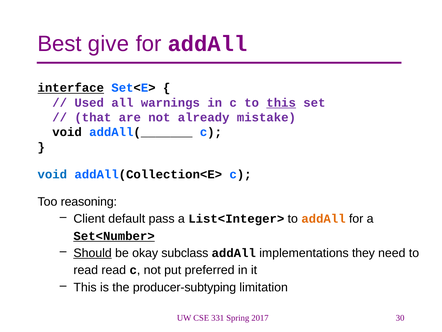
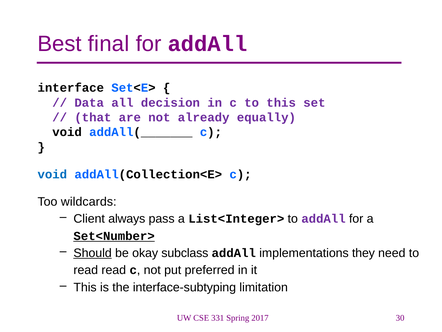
give: give -> final
interface underline: present -> none
Used: Used -> Data
warnings: warnings -> decision
this at (281, 103) underline: present -> none
mistake: mistake -> equally
reasoning: reasoning -> wildcards
default: default -> always
addAll at (323, 219) colour: orange -> purple
producer-subtyping: producer-subtyping -> interface-subtyping
